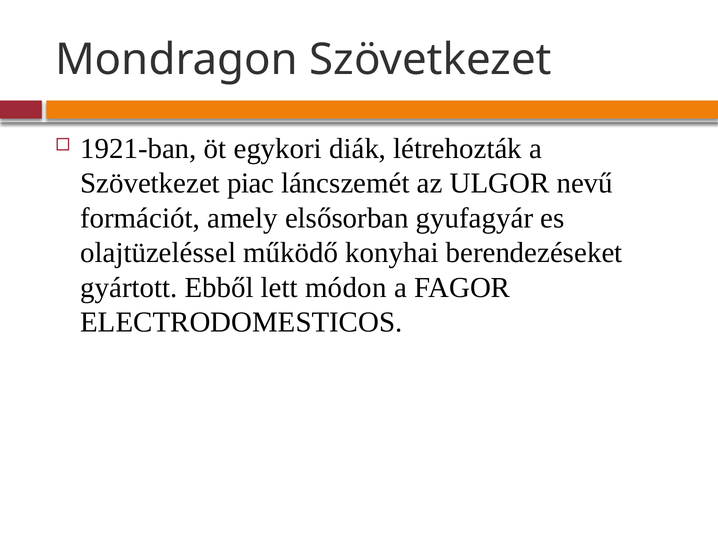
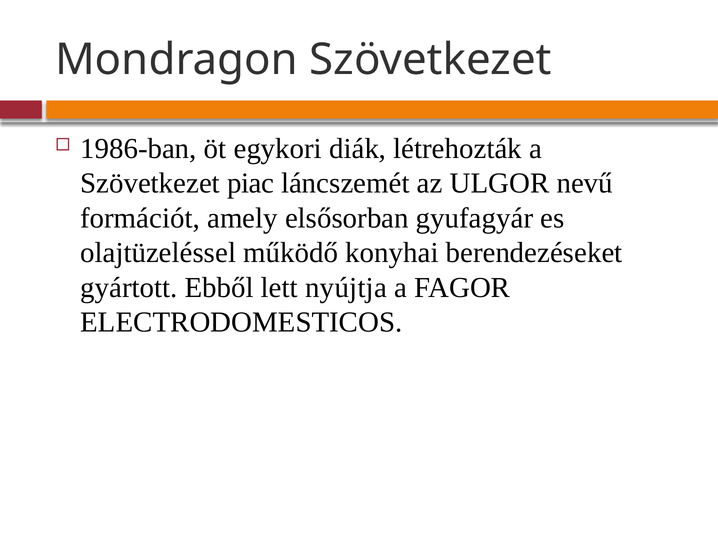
1921-ban: 1921-ban -> 1986-ban
módon: módon -> nyújtja
